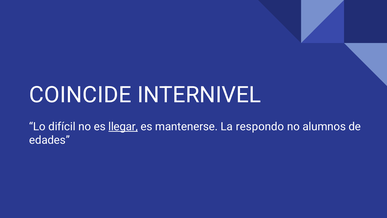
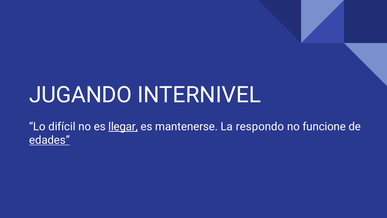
COINCIDE: COINCIDE -> JUGANDO
alumnos: alumnos -> funcione
edades underline: none -> present
